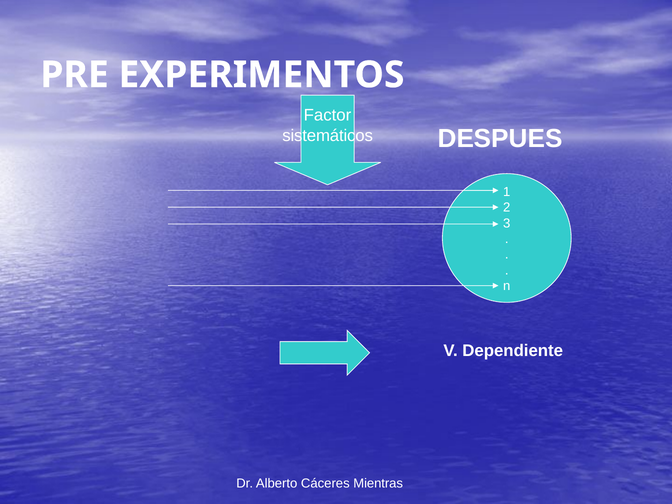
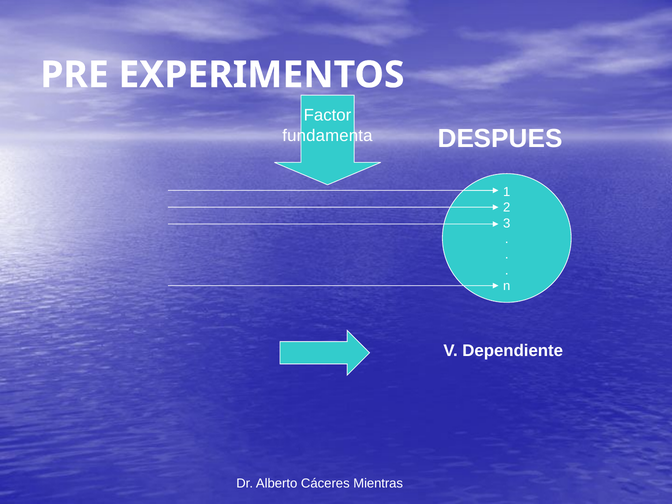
sistemáticos: sistemáticos -> fundamenta
